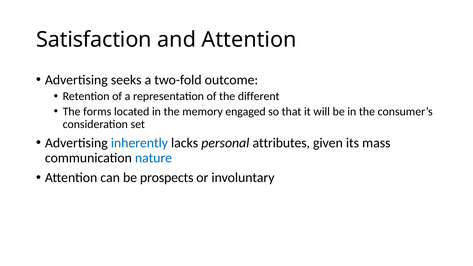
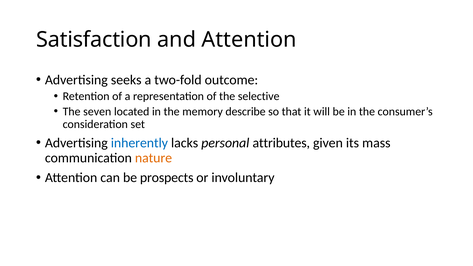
different: different -> selective
forms: forms -> seven
engaged: engaged -> describe
nature colour: blue -> orange
